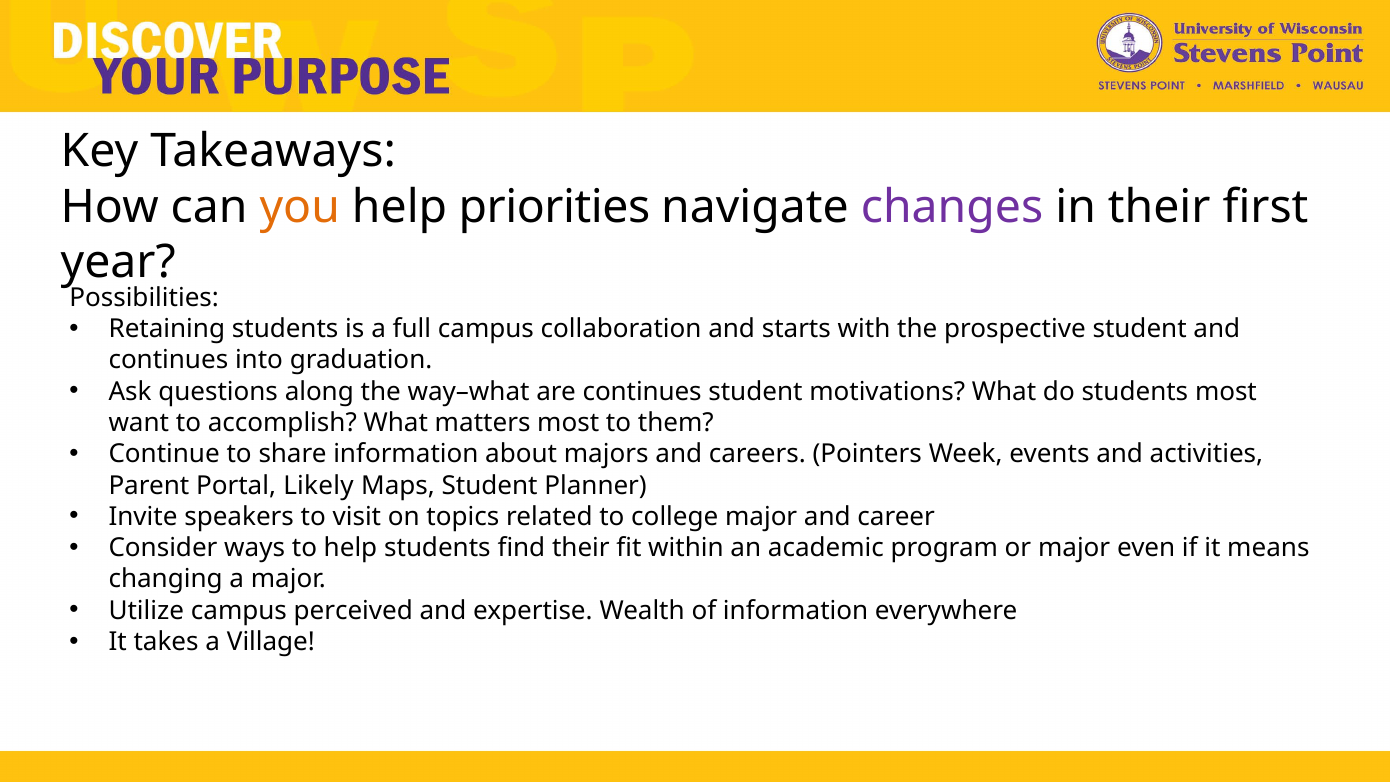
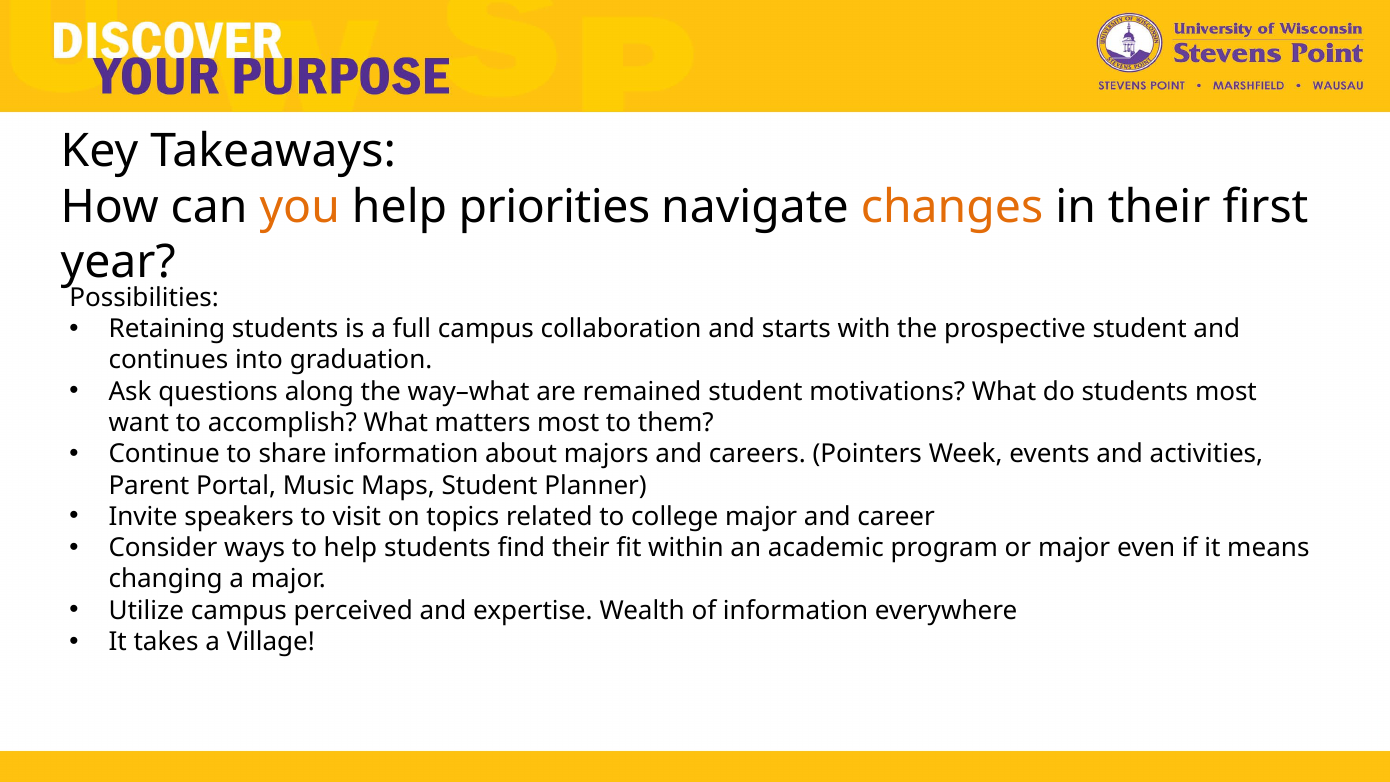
changes colour: purple -> orange
are continues: continues -> remained
Likely: Likely -> Music
